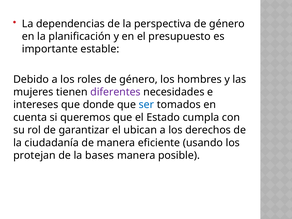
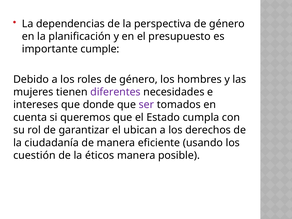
estable: estable -> cumple
ser colour: blue -> purple
protejan: protejan -> cuestión
bases: bases -> éticos
